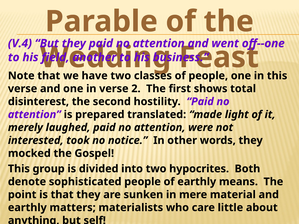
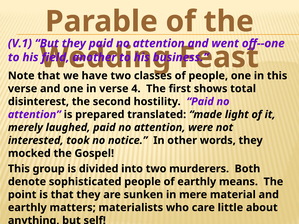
V.4: V.4 -> V.1
2: 2 -> 4
hypocrites: hypocrites -> murderers
